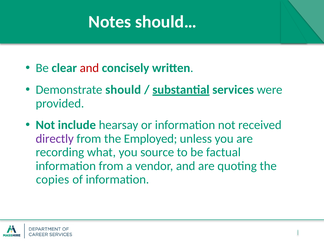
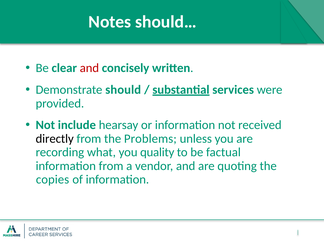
directly colour: purple -> black
Employed: Employed -> Problems
source: source -> quality
